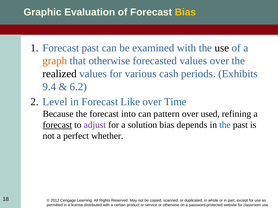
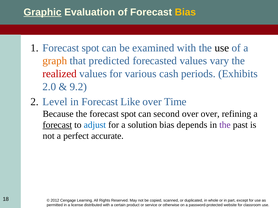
Graphic underline: none -> present
past at (90, 48): past -> spot
that otherwise: otherwise -> predicted
values over: over -> vary
realized colour: black -> red
9.4: 9.4 -> 2.0
6.2: 6.2 -> 9.2
the forecast into: into -> spot
pattern: pattern -> second
over used: used -> over
adjust colour: purple -> blue
the at (225, 125) colour: blue -> purple
whether: whether -> accurate
